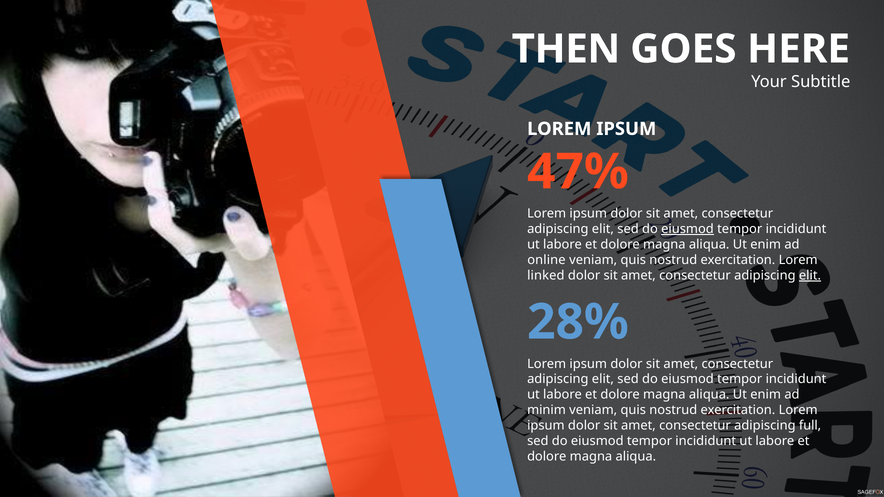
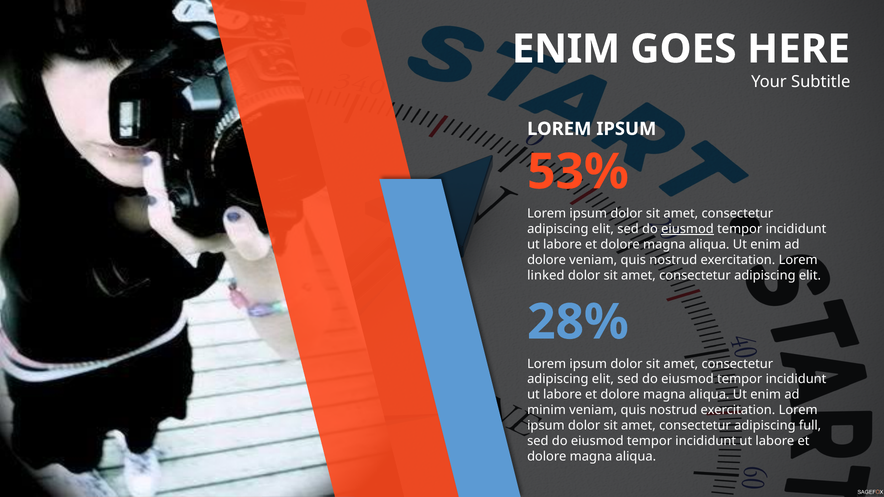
THEN at (566, 49): THEN -> ENIM
47%: 47% -> 53%
online at (546, 260): online -> dolore
elit at (810, 276) underline: present -> none
